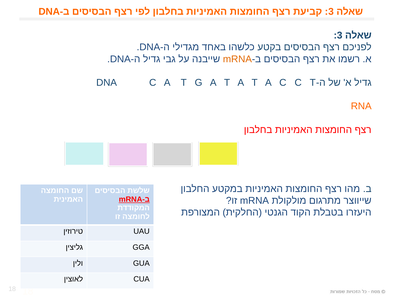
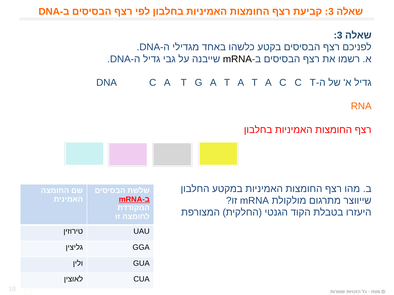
mRNA at (237, 59) colour: orange -> black
